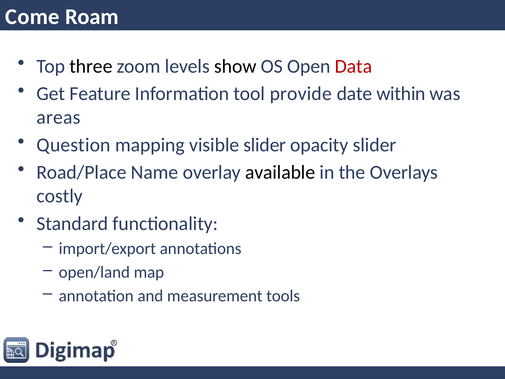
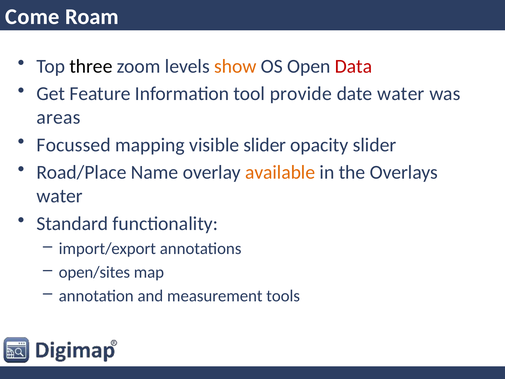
show colour: black -> orange
date within: within -> water
Question: Question -> Focussed
available colour: black -> orange
costly at (60, 196): costly -> water
open/land: open/land -> open/sites
